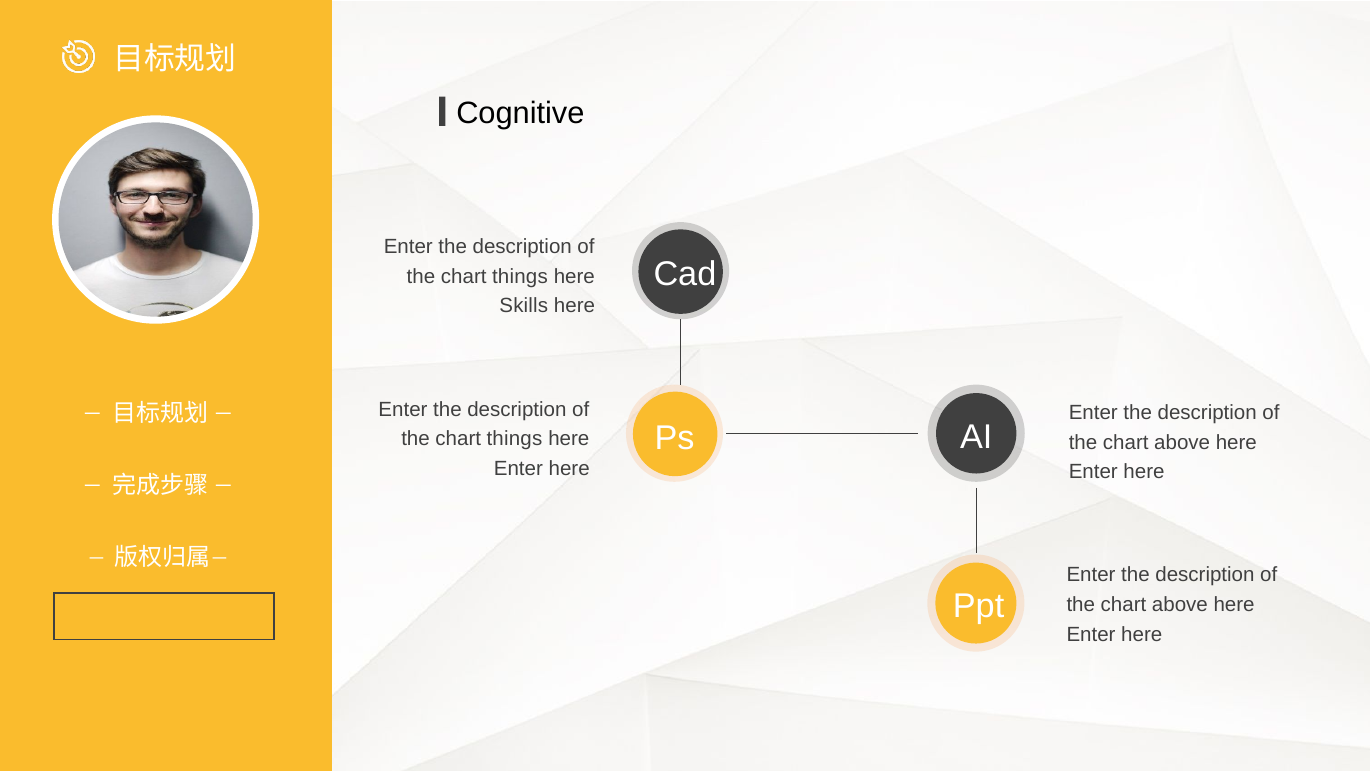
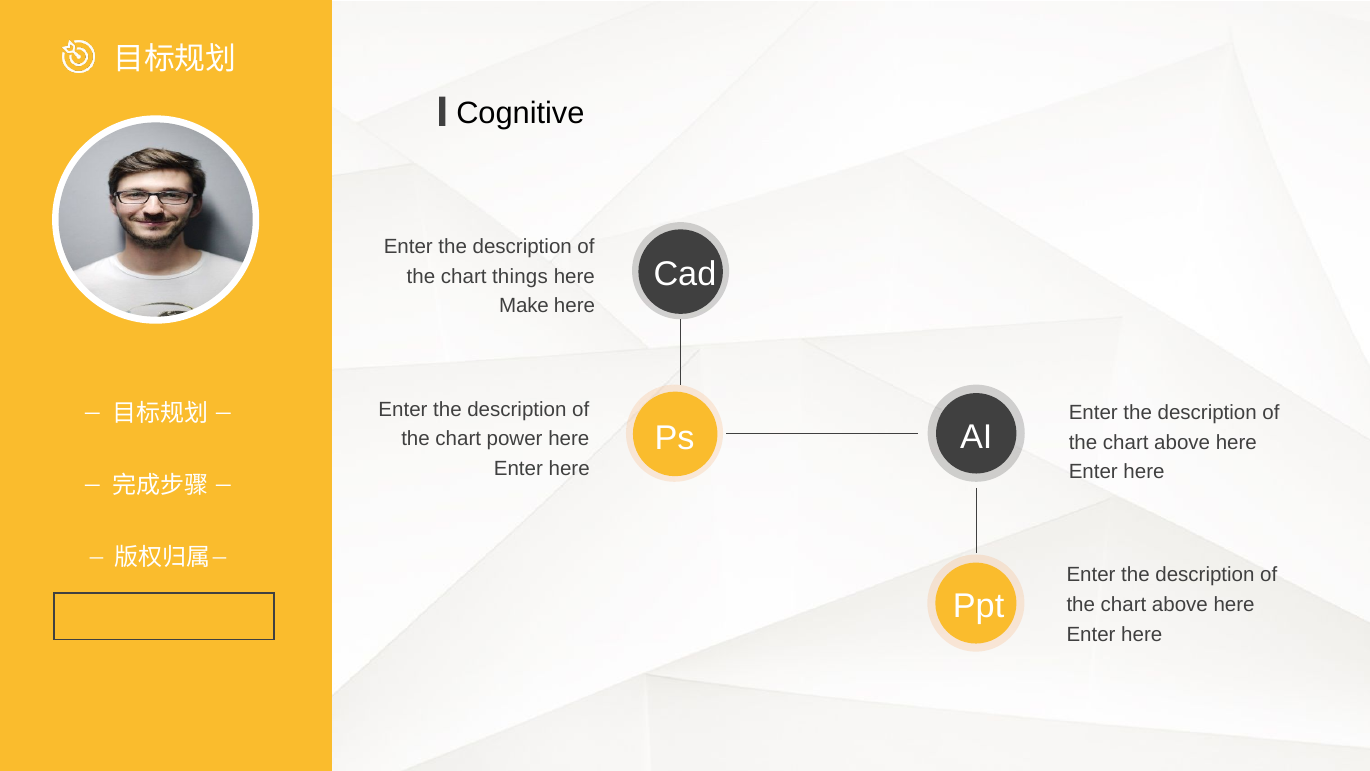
Skills: Skills -> Make
things at (514, 439): things -> power
